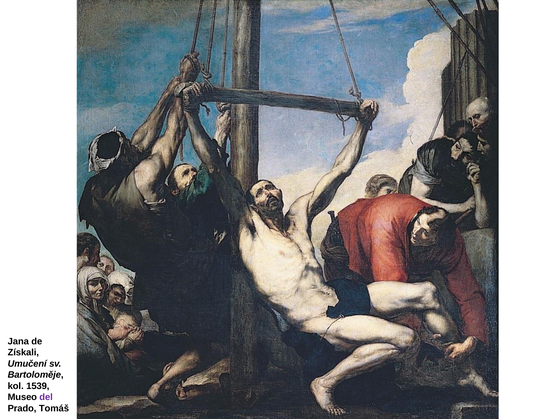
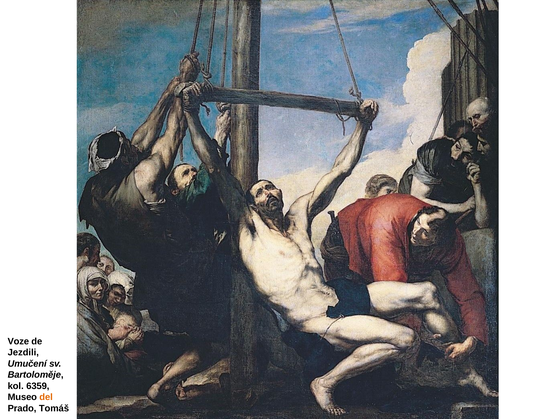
Jana: Jana -> Voze
Získali: Získali -> Jezdili
1539: 1539 -> 6359
del colour: purple -> orange
